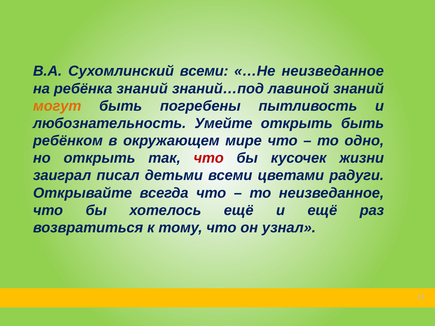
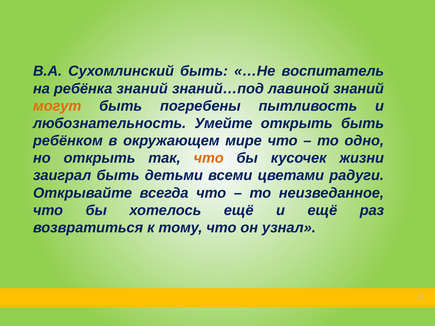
Сухомлинский всеми: всеми -> быть
…Не неизведанное: неизведанное -> воспитатель
что at (209, 158) colour: red -> orange
заиграл писал: писал -> быть
